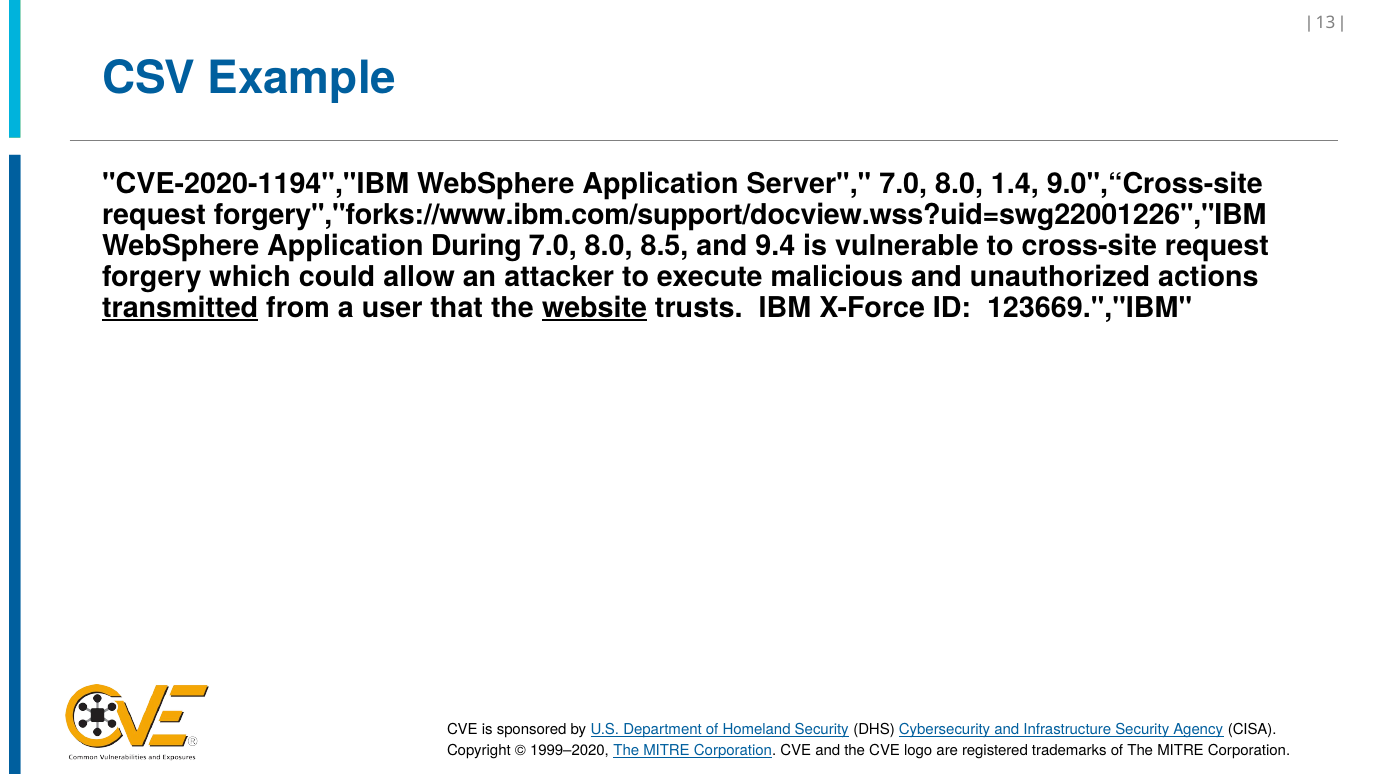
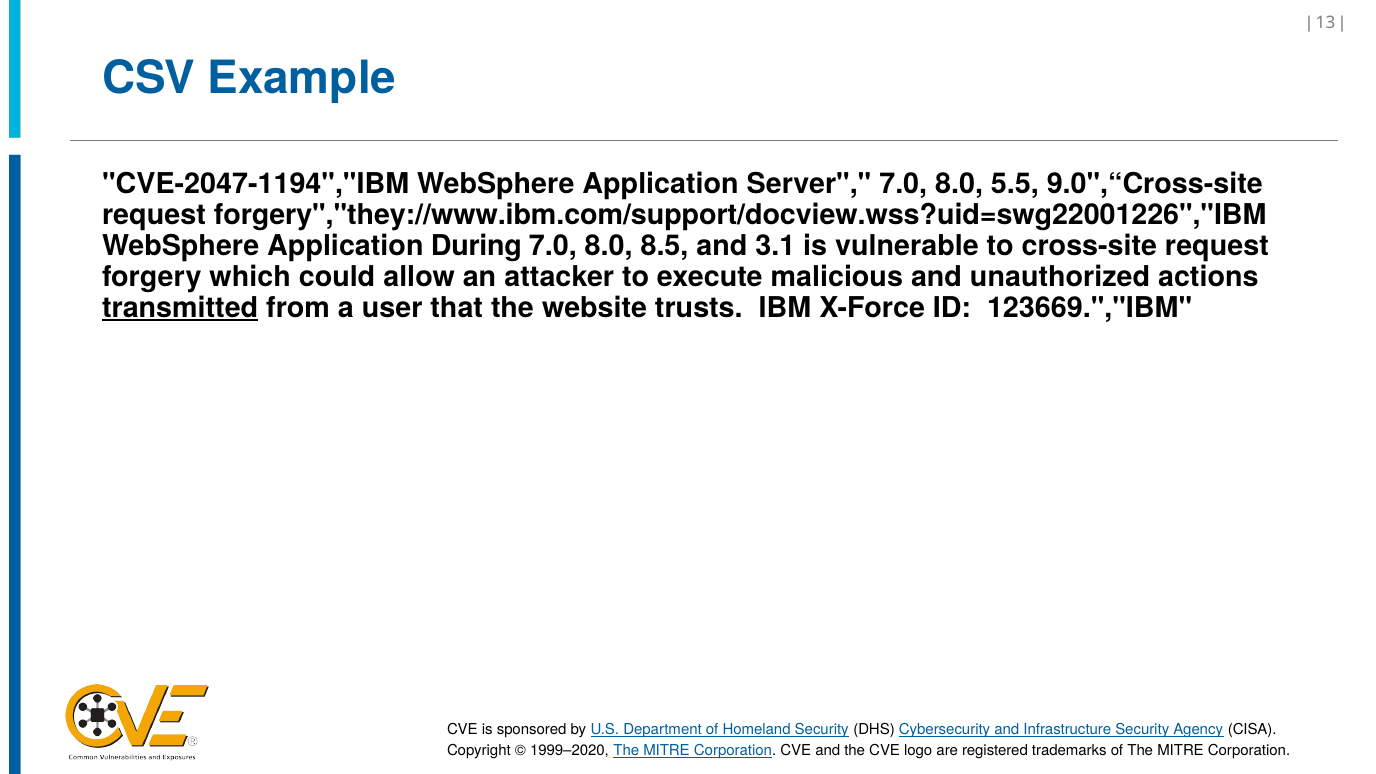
CVE-2020-1194","IBM: CVE-2020-1194","IBM -> CVE-2047-1194","IBM
1.4: 1.4 -> 5.5
forgery","forks://www.ibm.com/support/docview.wss?uid=swg22001226","IBM: forgery","forks://www.ibm.com/support/docview.wss?uid=swg22001226","IBM -> forgery","they://www.ibm.com/support/docview.wss?uid=swg22001226","IBM
9.4: 9.4 -> 3.1
website underline: present -> none
